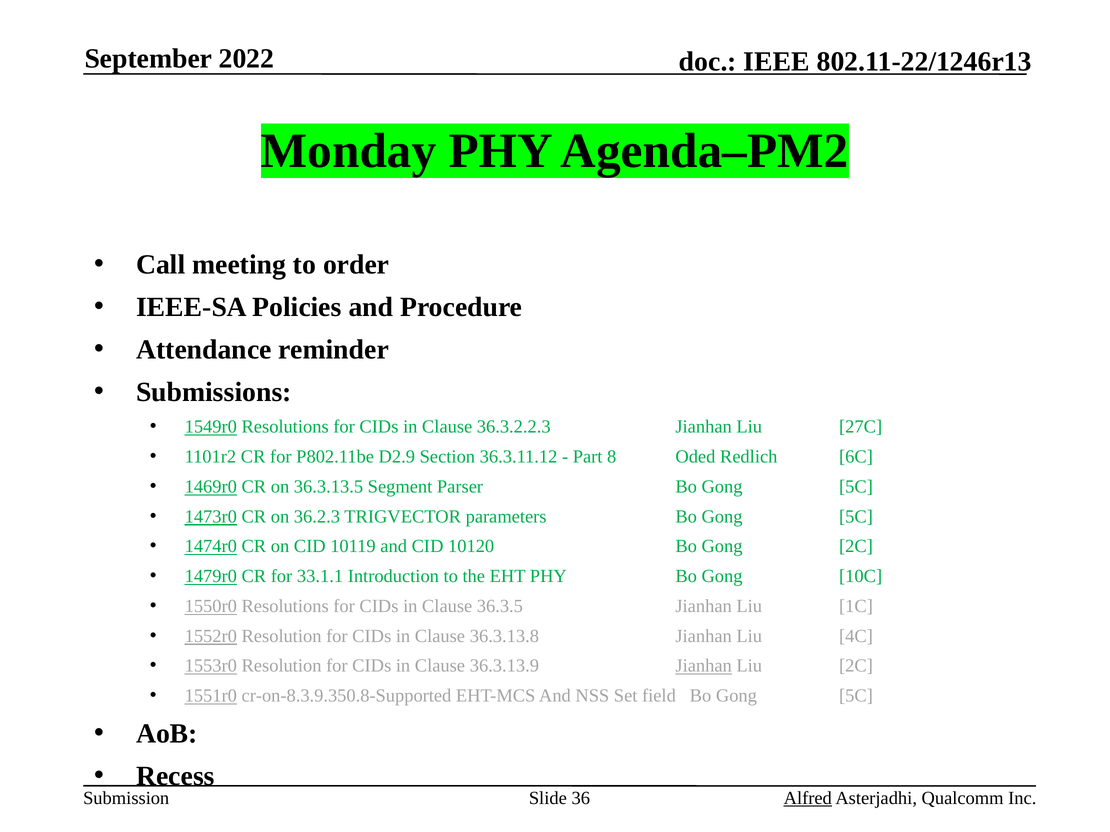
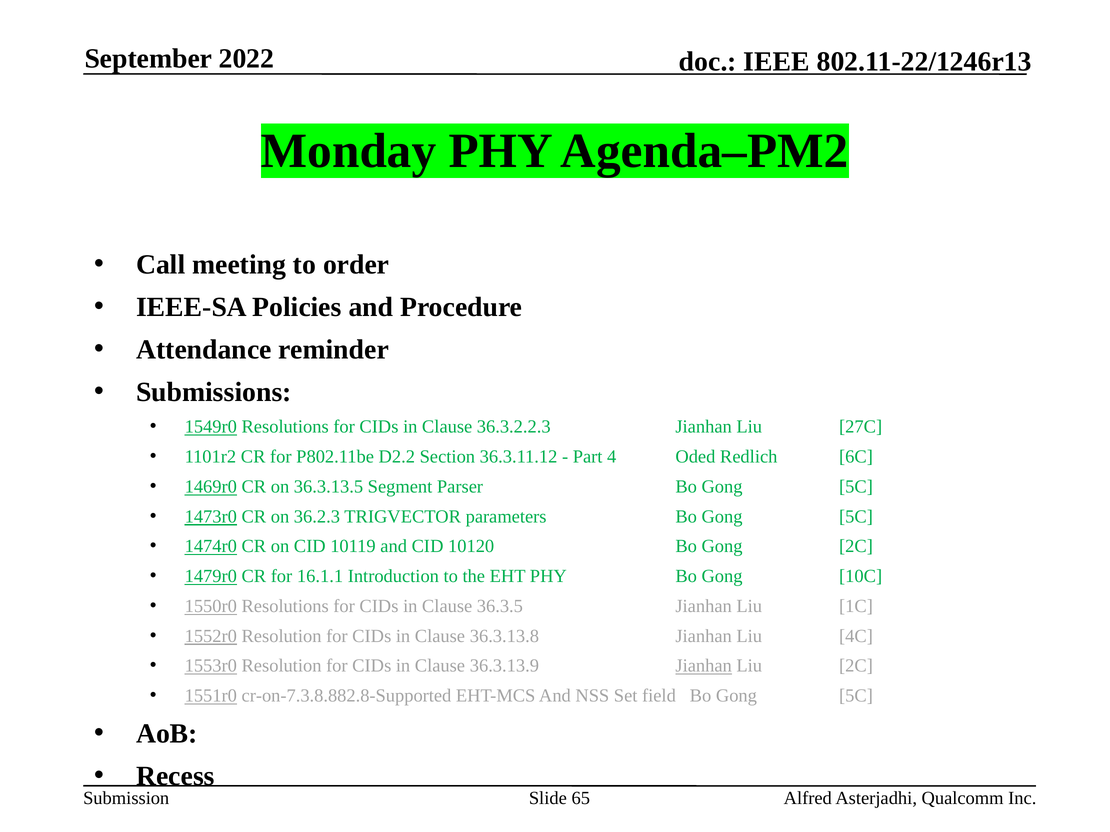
D2.9: D2.9 -> D2.2
8: 8 -> 4
33.1.1: 33.1.1 -> 16.1.1
cr-on-8.3.9.350.8-Supported: cr-on-8.3.9.350.8-Supported -> cr-on-7.3.8.882.8-Supported
36: 36 -> 65
Alfred underline: present -> none
